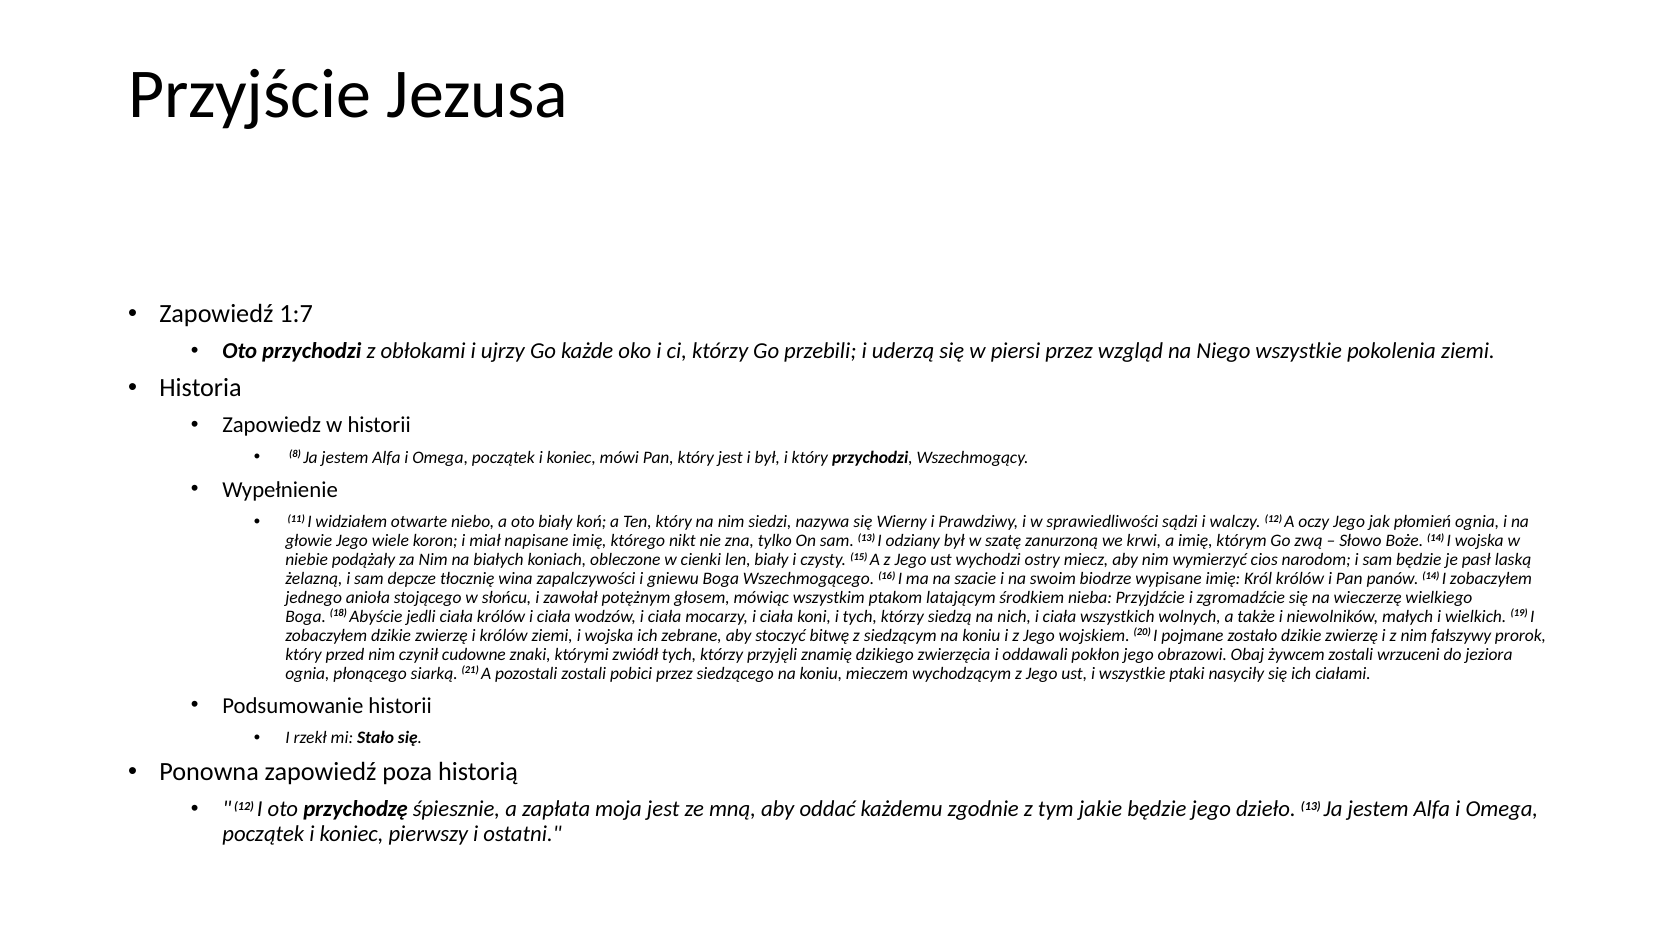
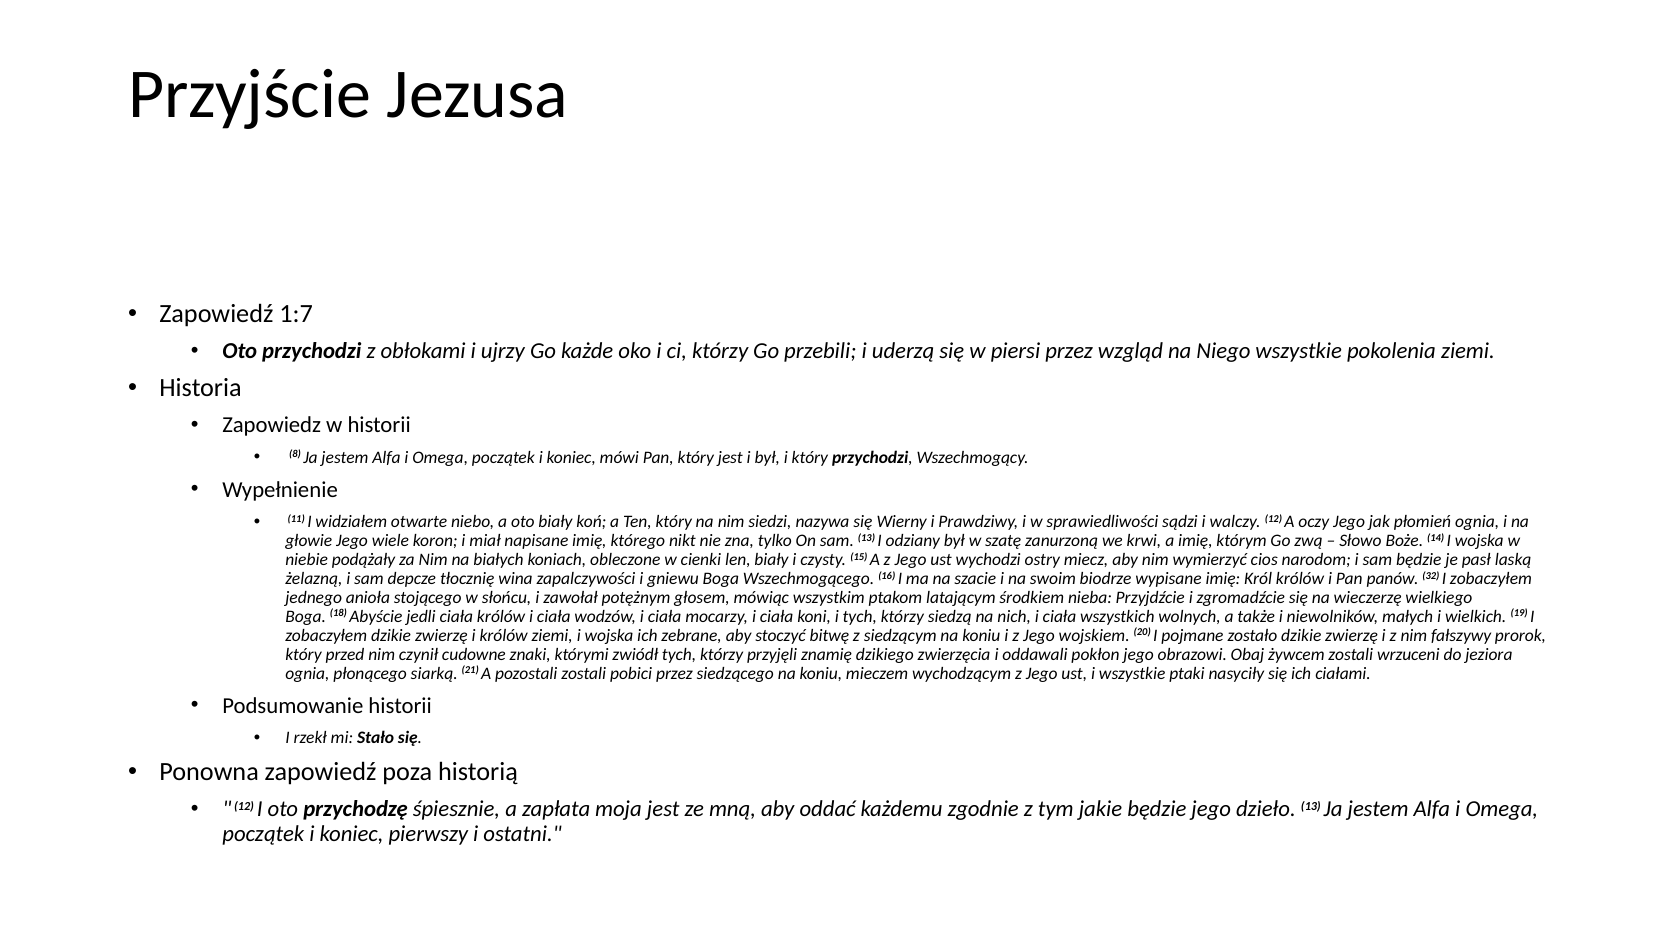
panów 14: 14 -> 32
